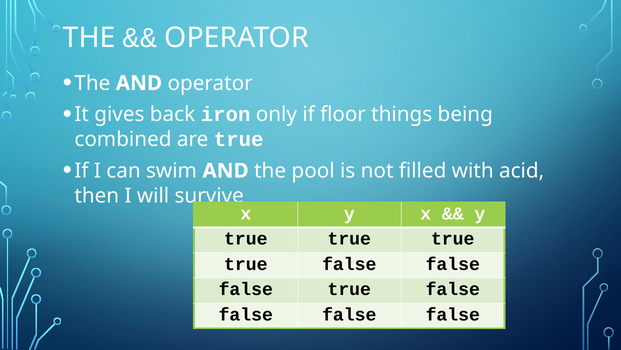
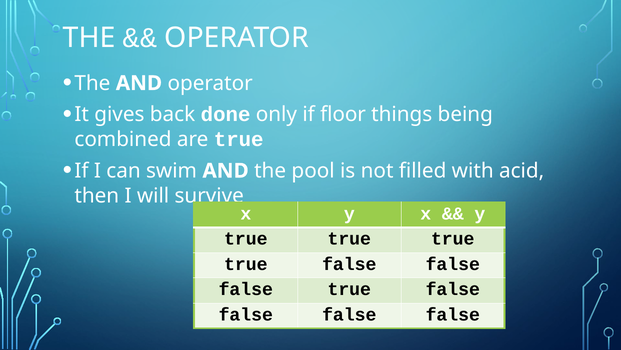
iron: iron -> done
